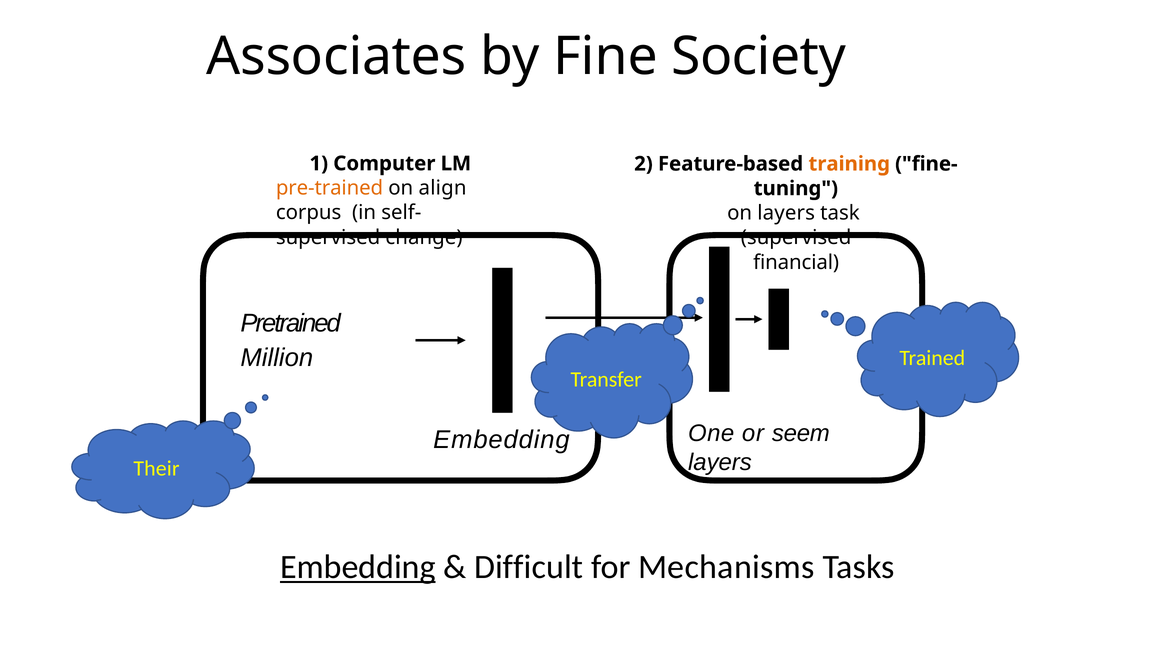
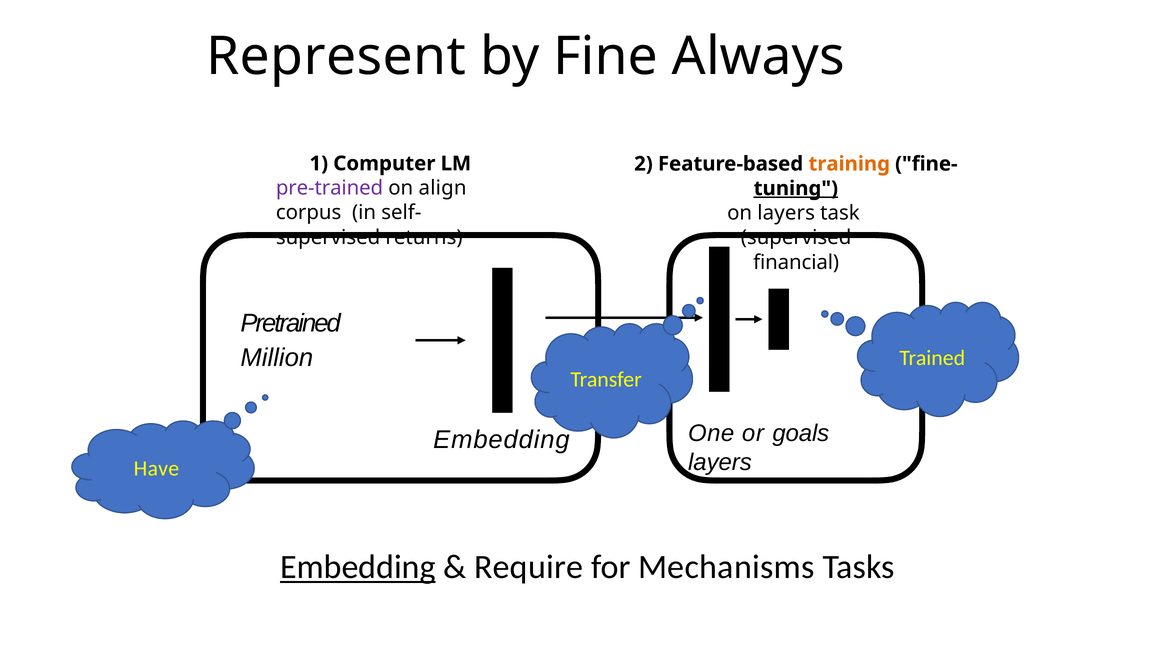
Associates: Associates -> Represent
Society: Society -> Always
pre-trained colour: orange -> purple
tuning underline: none -> present
change: change -> returns
seem: seem -> goals
Their: Their -> Have
Difficult: Difficult -> Require
